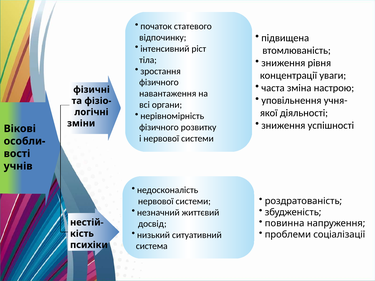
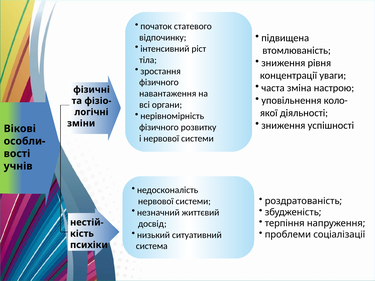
учня-: учня- -> коло-
повинна: повинна -> терпіння
